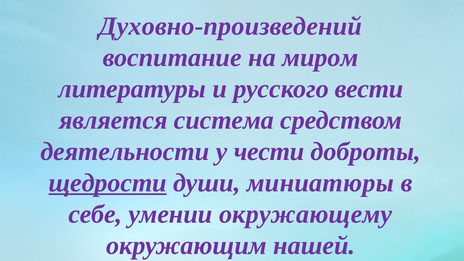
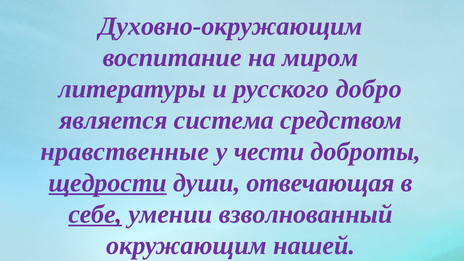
Духовно-произведений: Духовно-произведений -> Духовно-окружающим
вести: вести -> добро
деятельности: деятельности -> нравственные
миниатюры: миниатюры -> отвечающая
себе underline: none -> present
окружающему: окружающему -> взволнованный
